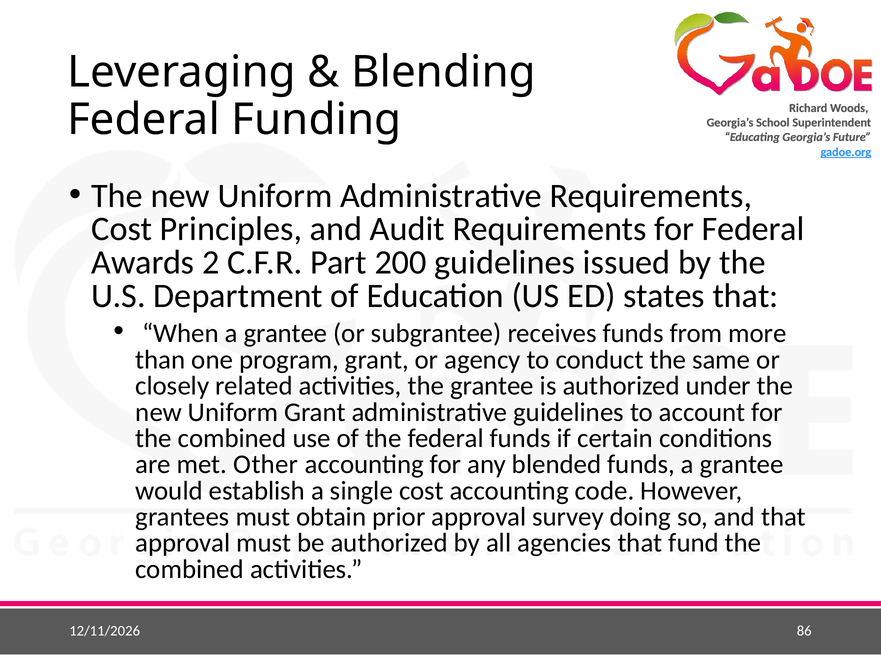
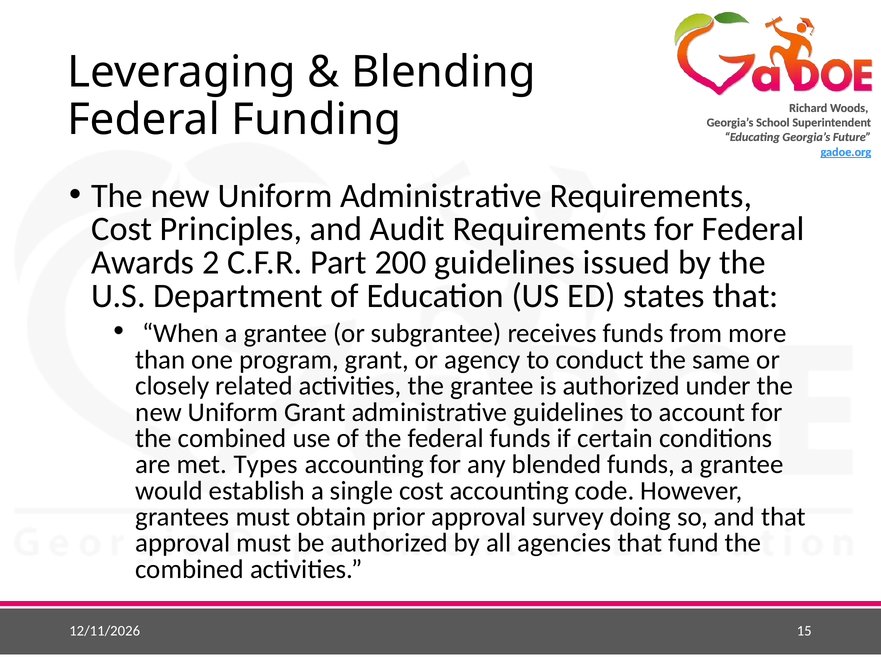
Other: Other -> Types
86: 86 -> 15
